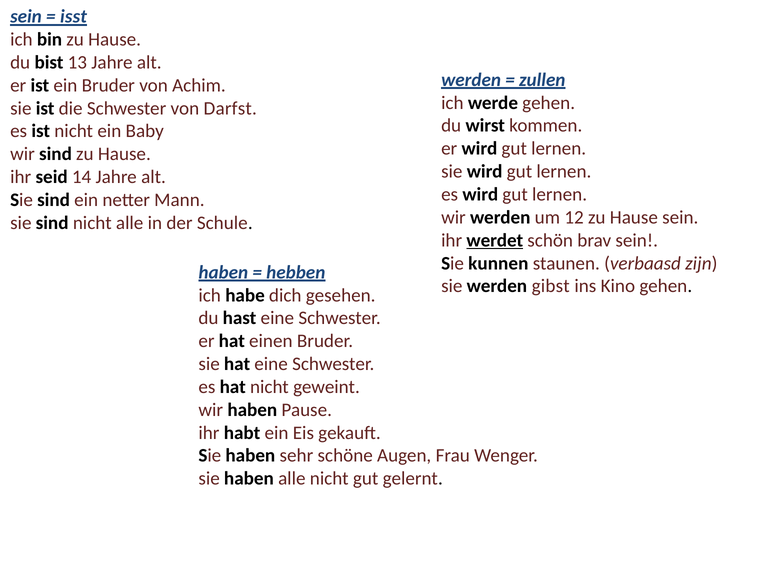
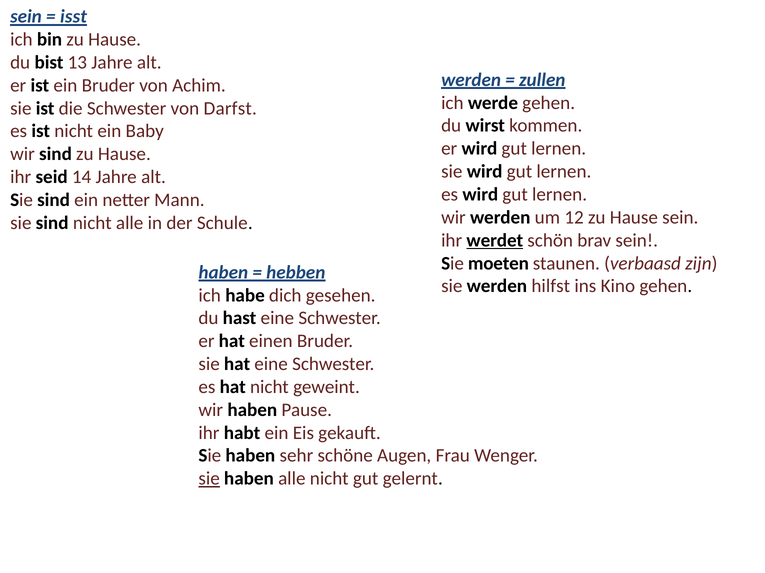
kunnen: kunnen -> moeten
gibst: gibst -> hilfst
sie at (209, 479) underline: none -> present
